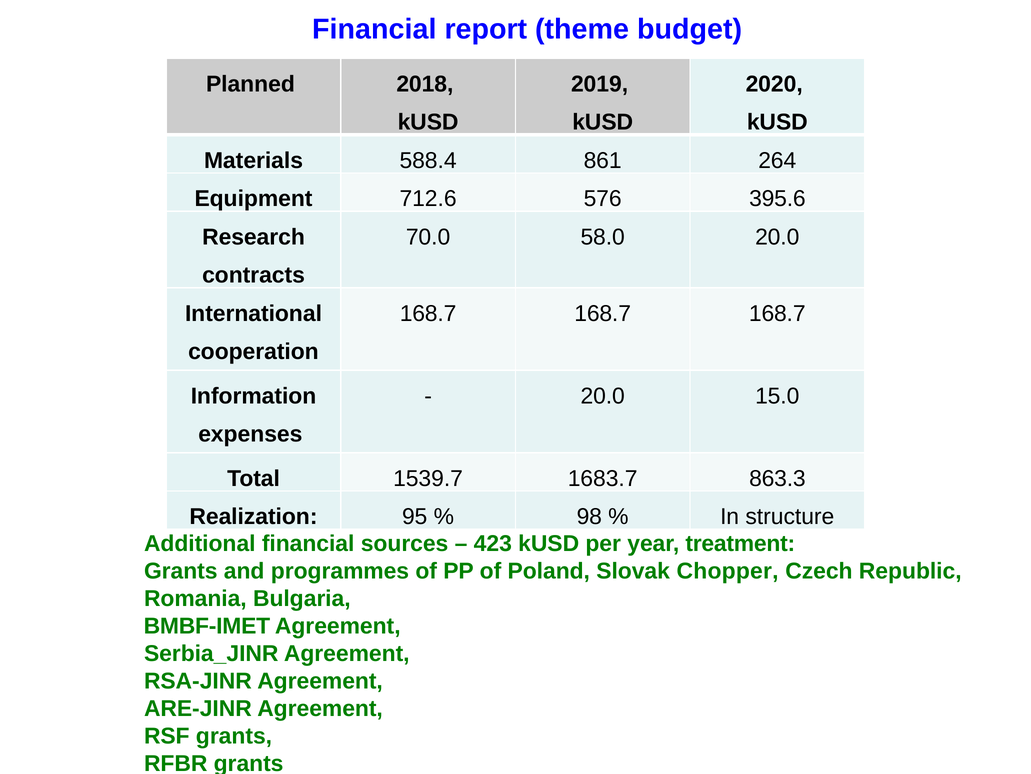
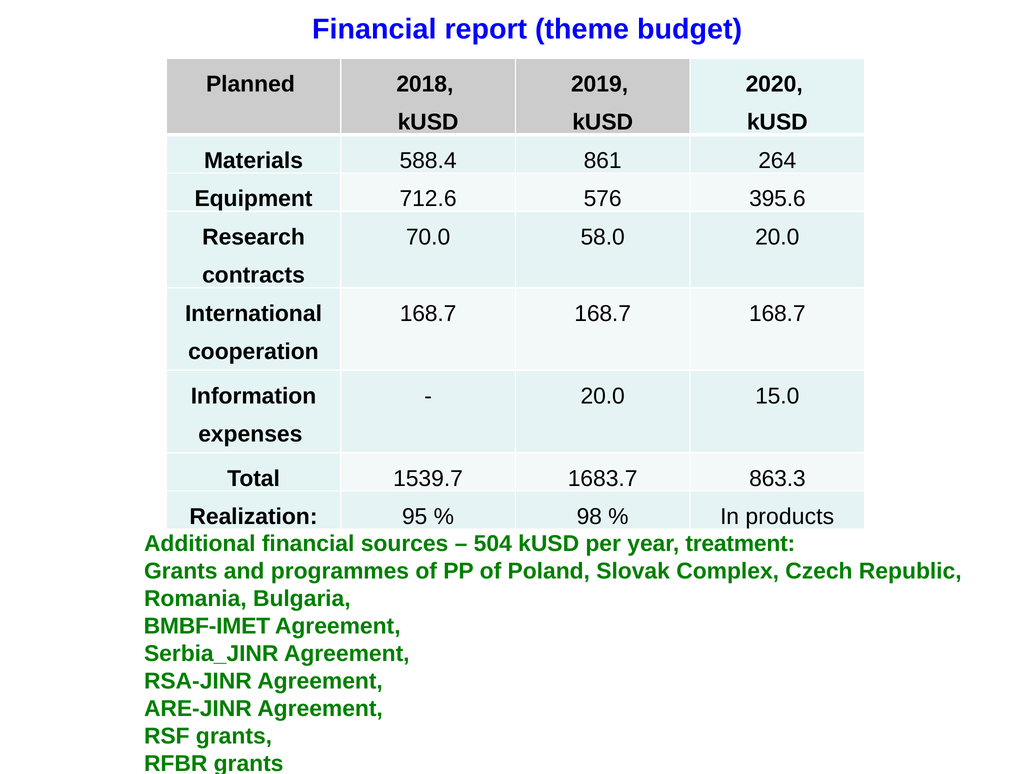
structure: structure -> products
423: 423 -> 504
Chopper: Chopper -> Complex
